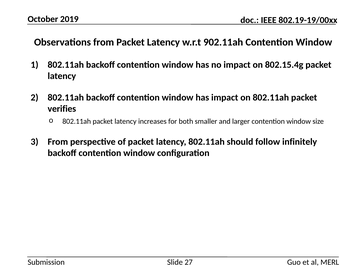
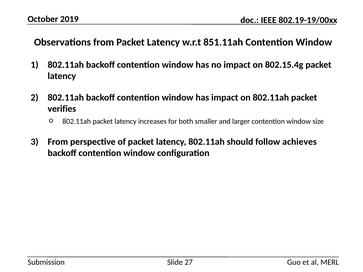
902.11ah: 902.11ah -> 851.11ah
infinitely: infinitely -> achieves
